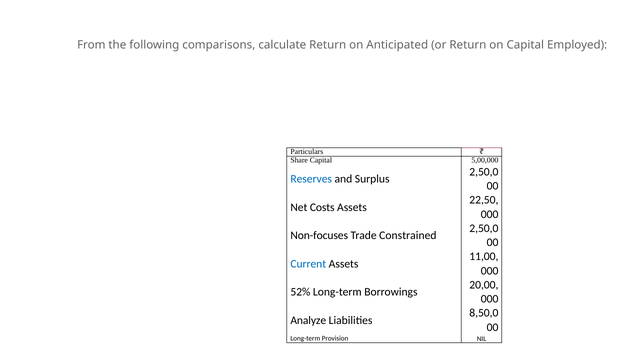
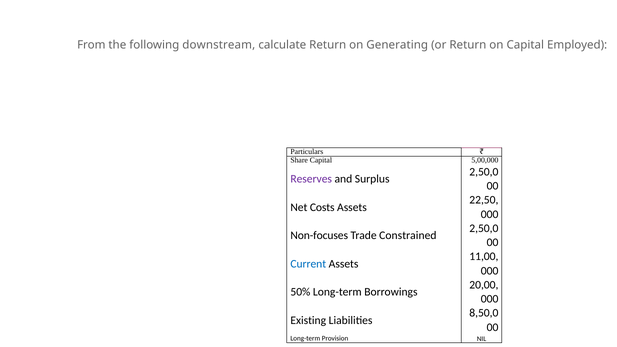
comparisons: comparisons -> downstream
Anticipated: Anticipated -> Generating
Reserves colour: blue -> purple
52%: 52% -> 50%
Analyze: Analyze -> Existing
